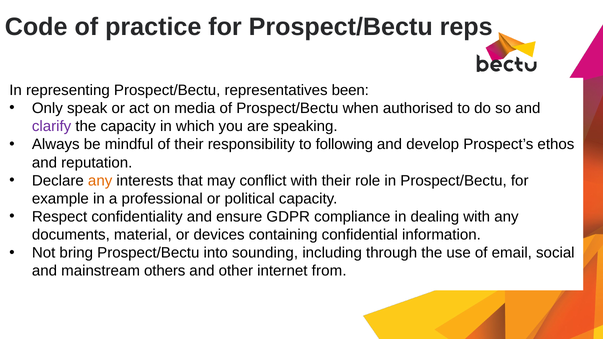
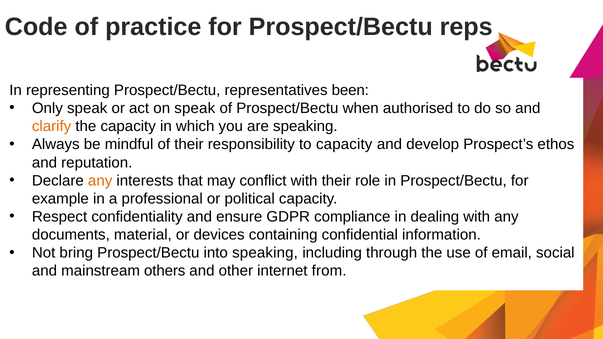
on media: media -> speak
clarify colour: purple -> orange
to following: following -> capacity
into sounding: sounding -> speaking
